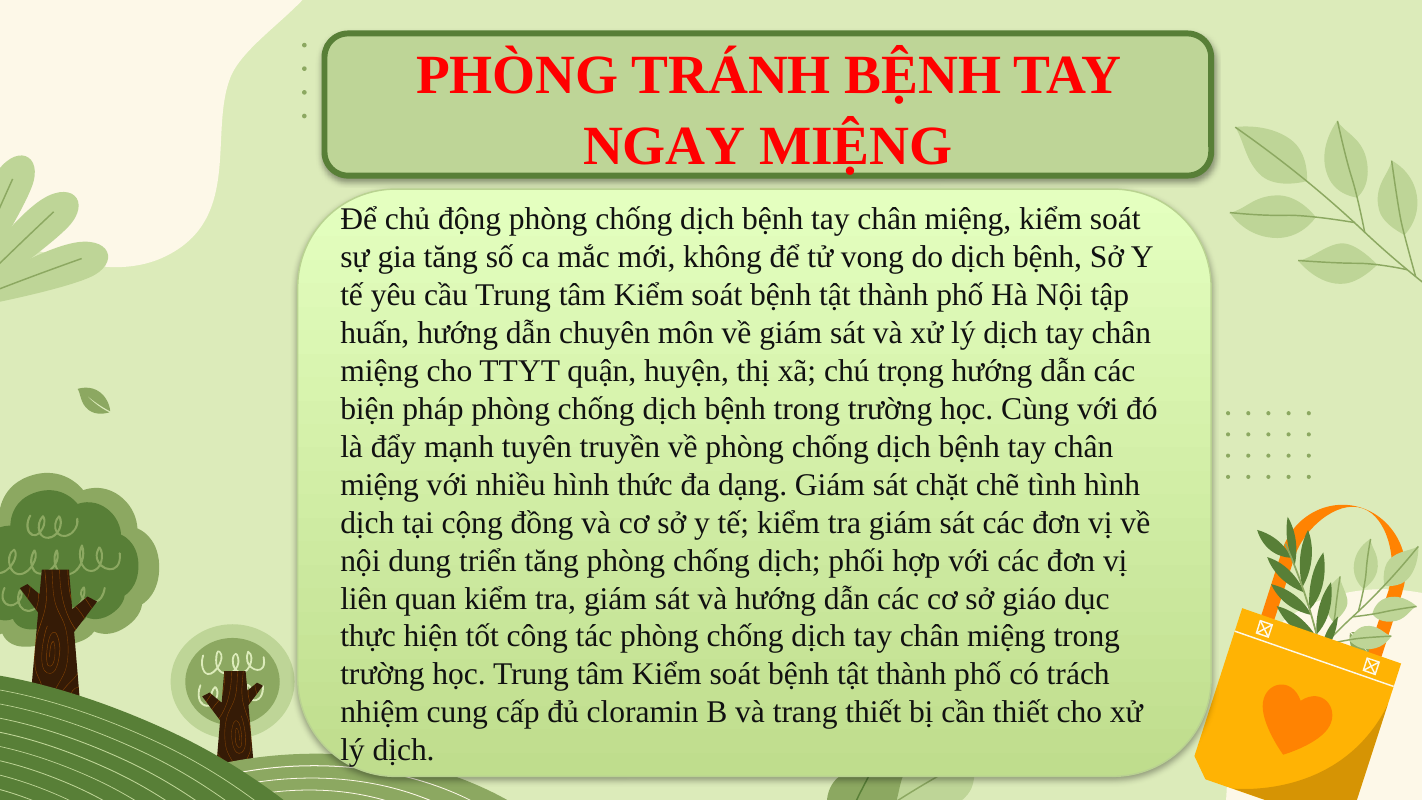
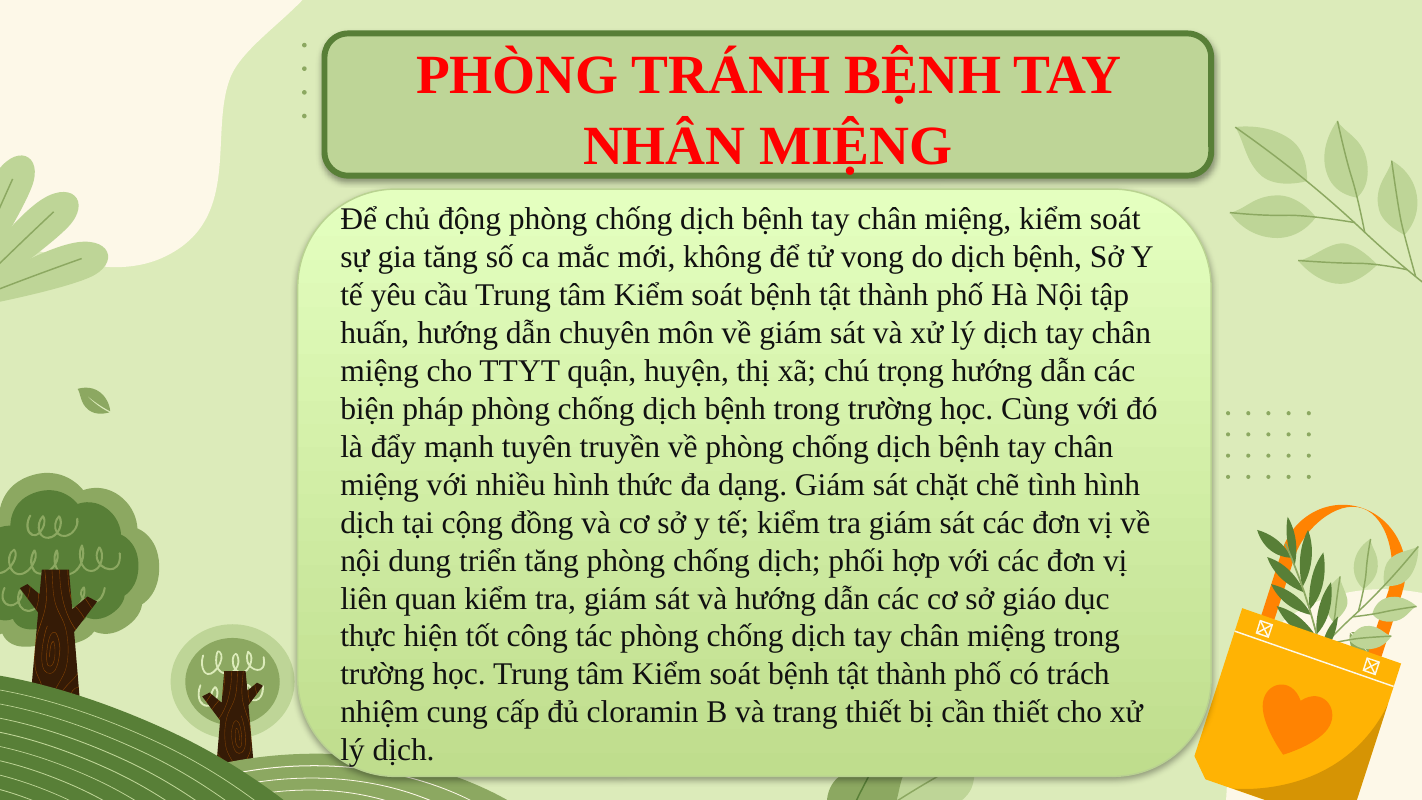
NGAY: NGAY -> NHÂN
